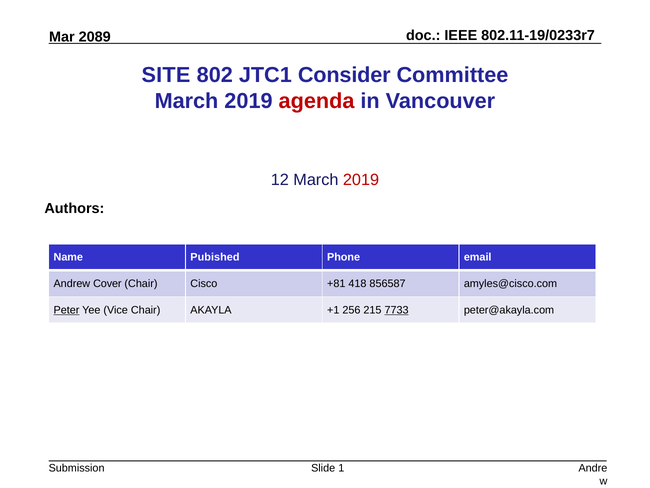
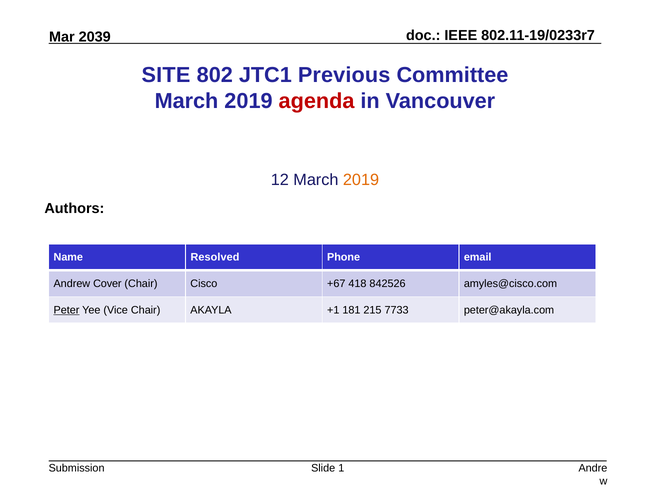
2089: 2089 -> 2039
Consider: Consider -> Previous
2019 at (361, 180) colour: red -> orange
Pubished: Pubished -> Resolved
+81: +81 -> +67
856587: 856587 -> 842526
256: 256 -> 181
7733 underline: present -> none
